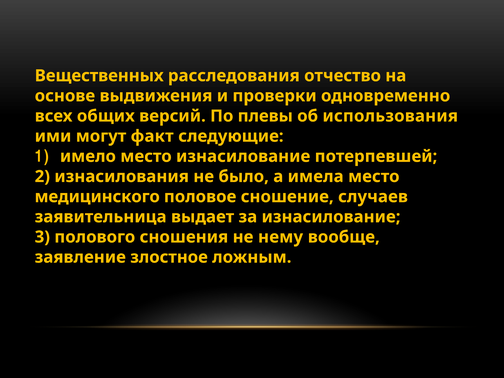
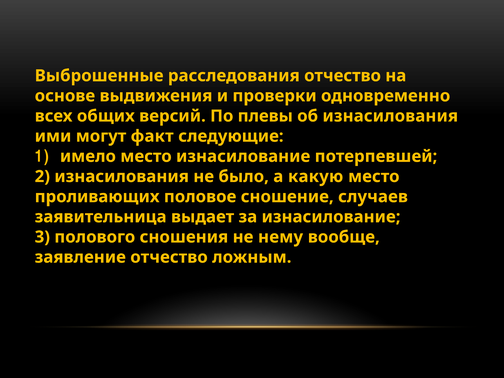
Вещественных: Вещественных -> Выброшенные
об использования: использования -> изнасилования
имела: имела -> какую
медицинского: медицинского -> проливающих
заявление злостное: злостное -> отчество
